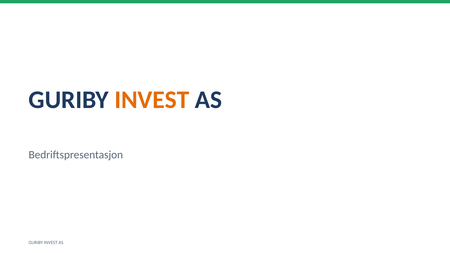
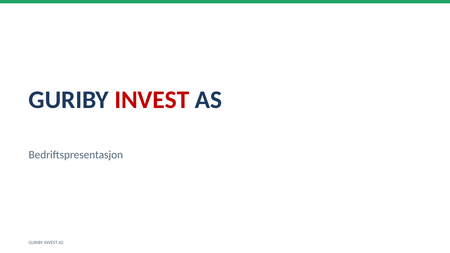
INVEST at (152, 100) colour: orange -> red
